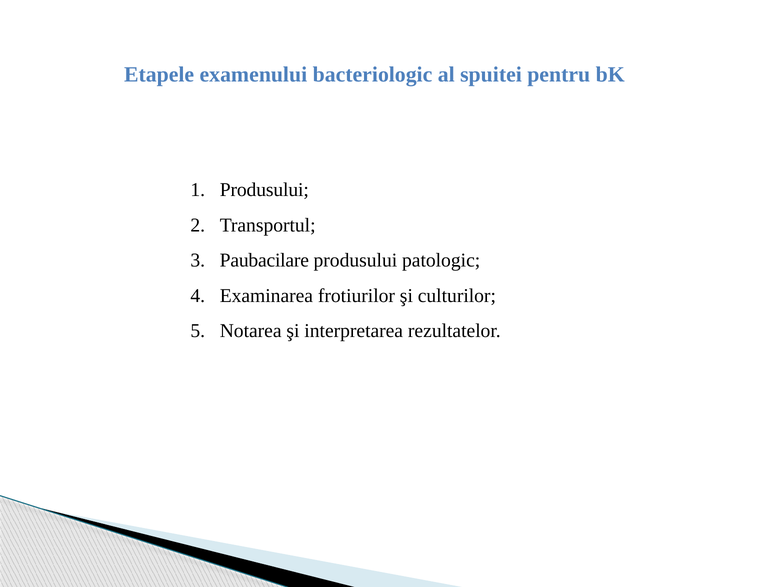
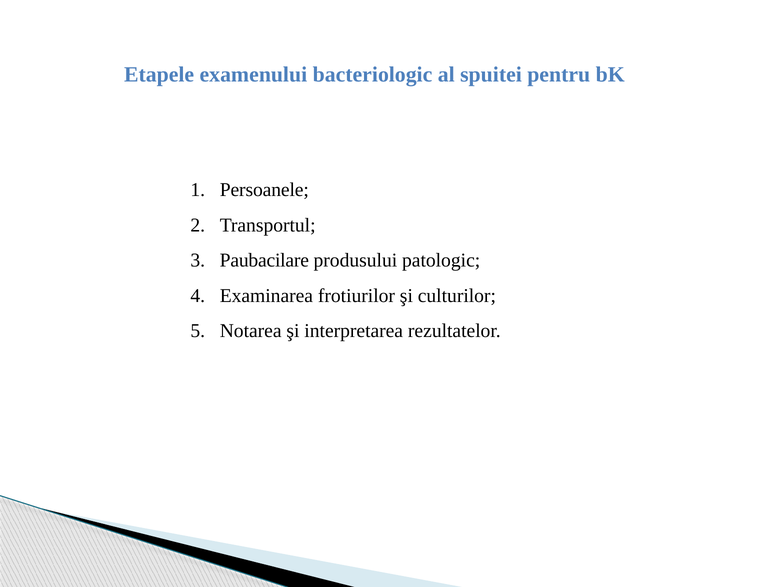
Produsului at (264, 190): Produsului -> Persoanele
